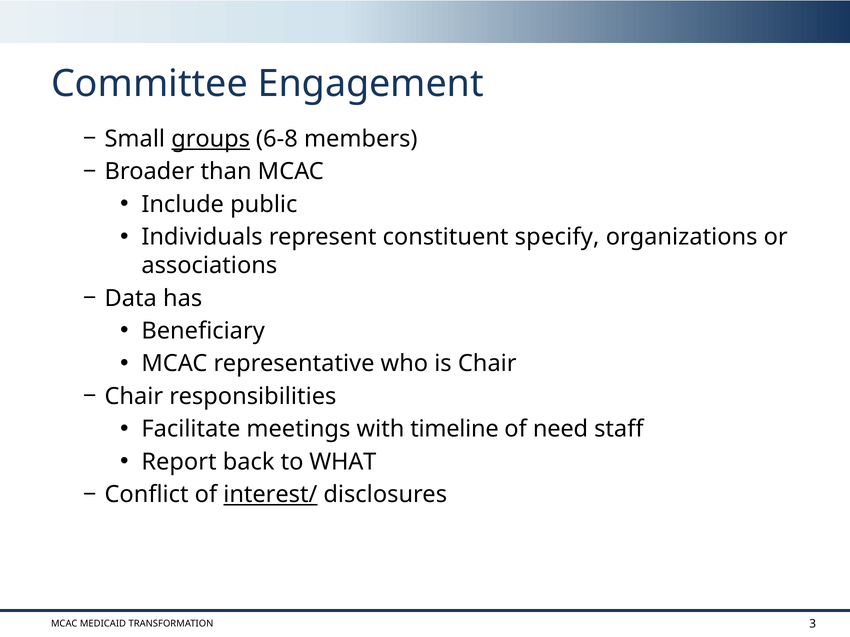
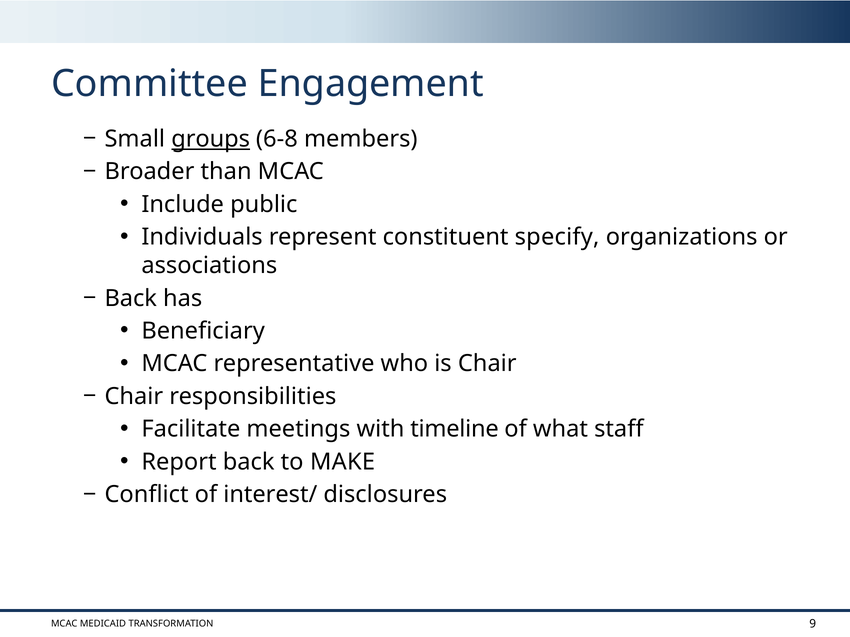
Data at (131, 298): Data -> Back
need: need -> what
WHAT: WHAT -> MAKE
interest/ underline: present -> none
3: 3 -> 9
